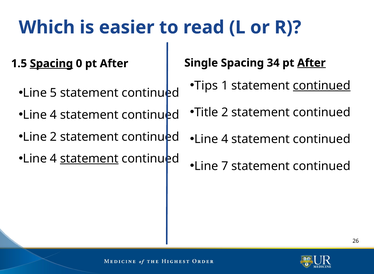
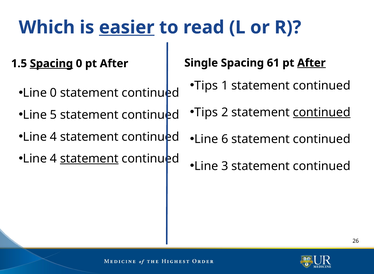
easier underline: none -> present
34: 34 -> 61
continued at (322, 85) underline: present -> none
Line 5: 5 -> 0
Title at (206, 112): Title -> Tips
continued at (322, 112) underline: none -> present
4 at (53, 115): 4 -> 5
2 at (53, 137): 2 -> 4
4 at (225, 139): 4 -> 6
7: 7 -> 3
